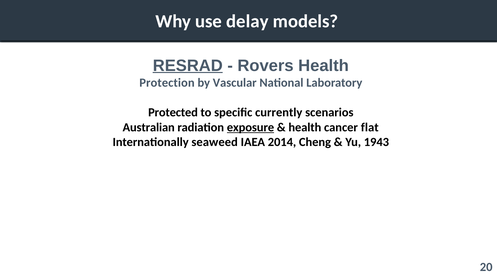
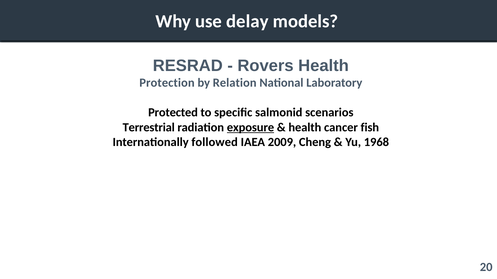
RESRAD underline: present -> none
Vascular: Vascular -> Relation
currently: currently -> salmonid
Australian: Australian -> Terrestrial
flat: flat -> fish
seaweed: seaweed -> followed
2014: 2014 -> 2009
1943: 1943 -> 1968
